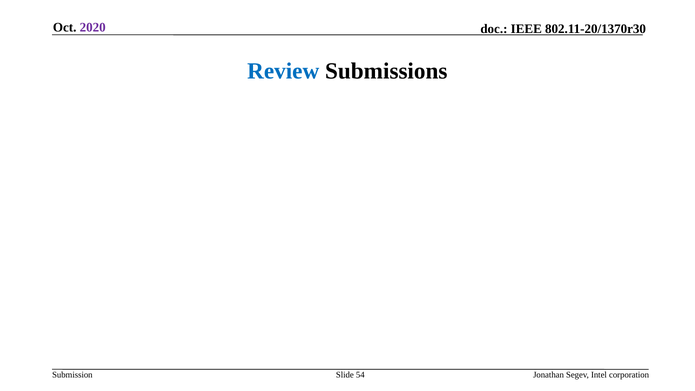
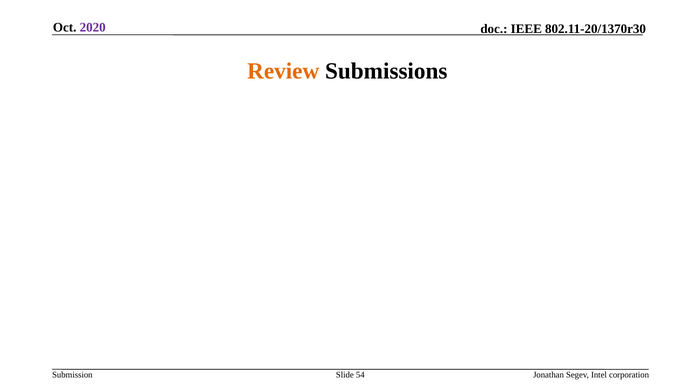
Review colour: blue -> orange
